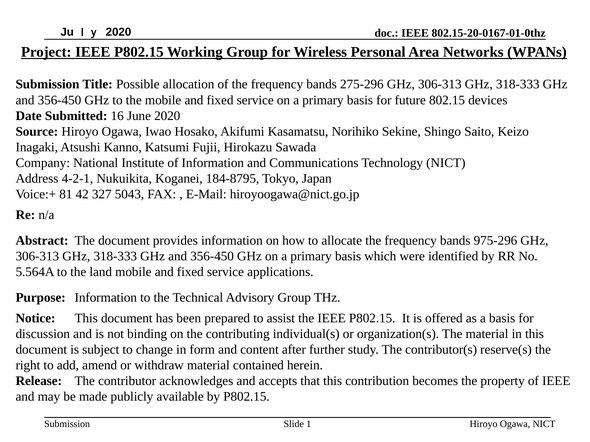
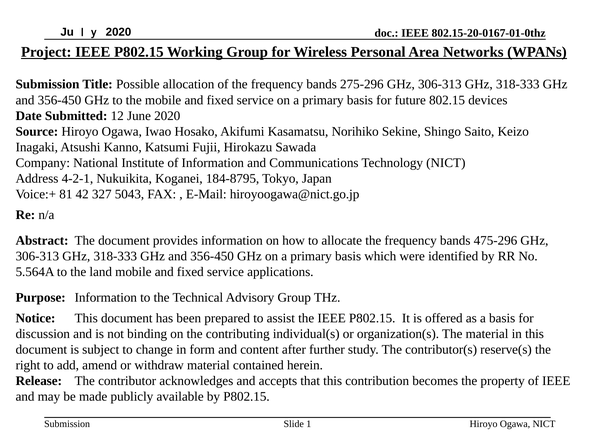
16: 16 -> 12
975-296: 975-296 -> 475-296
